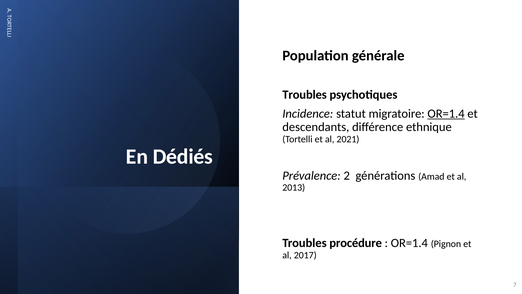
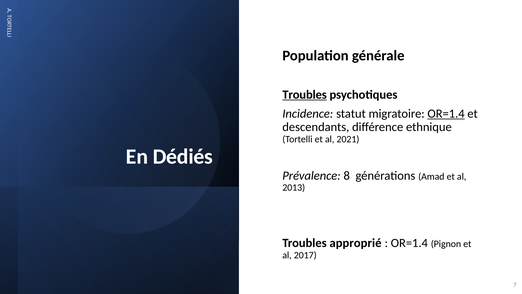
Troubles at (305, 95) underline: none -> present
2: 2 -> 8
procédure: procédure -> approprié
